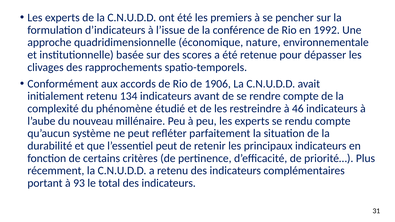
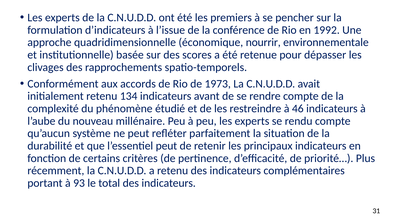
nature: nature -> nourrir
1906: 1906 -> 1973
